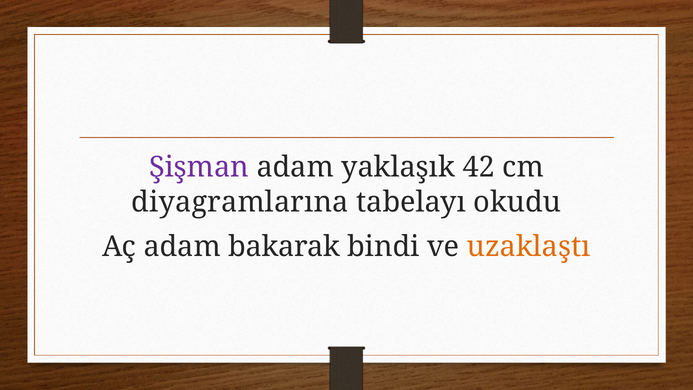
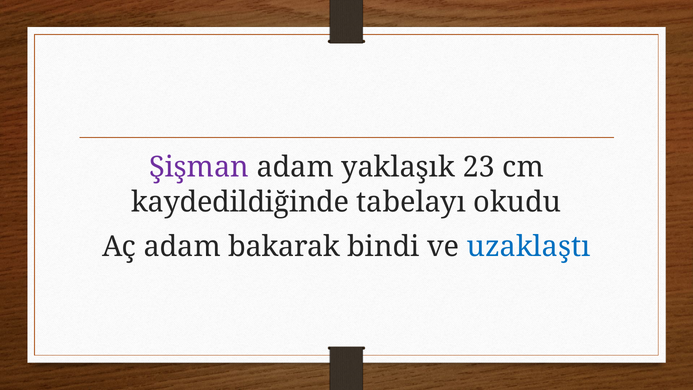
42: 42 -> 23
diyagramlarına: diyagramlarına -> kaydedildiğinde
uzaklaştı colour: orange -> blue
